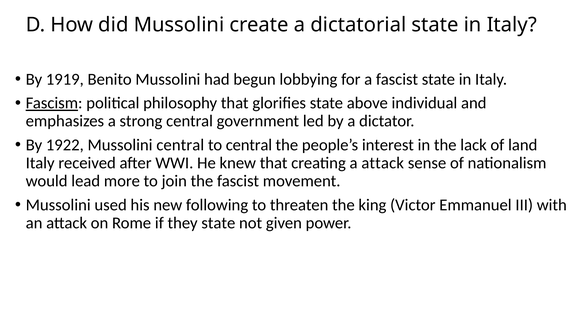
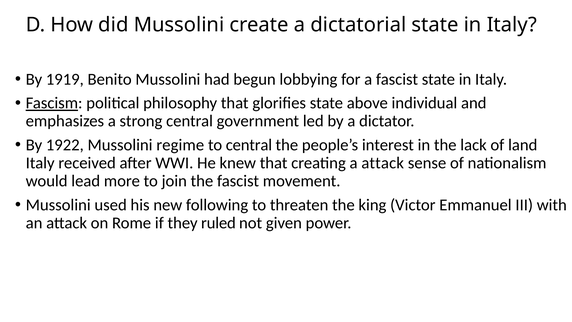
Mussolini central: central -> regime
they state: state -> ruled
